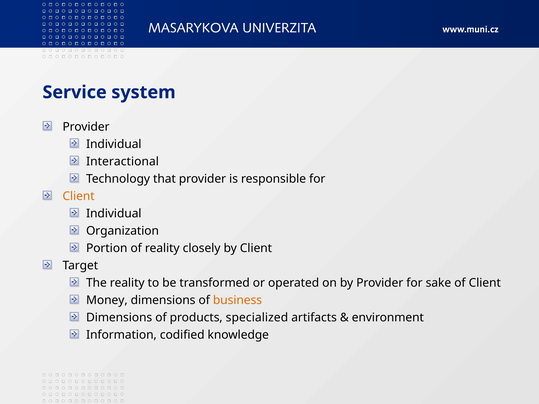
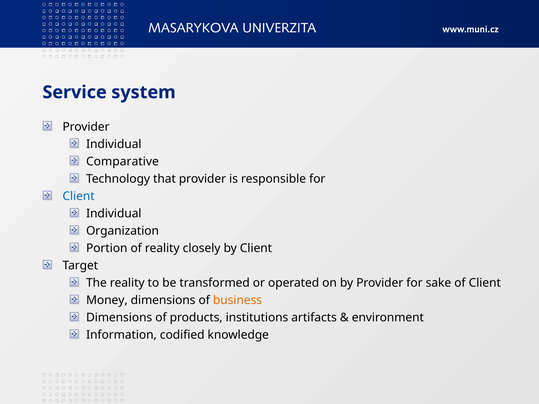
Interactional: Interactional -> Comparative
Client at (79, 196) colour: orange -> blue
specialized: specialized -> institutions
